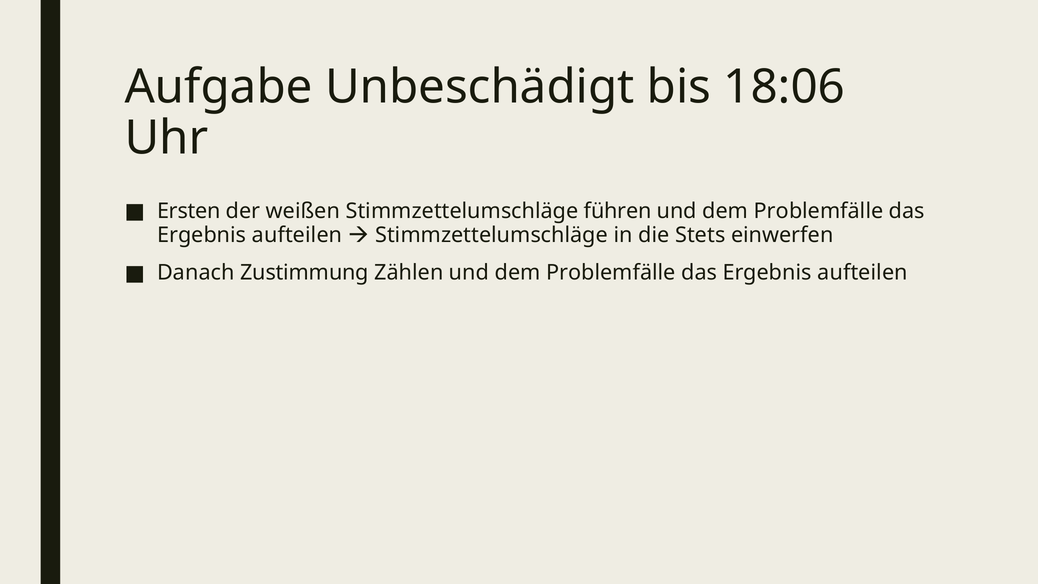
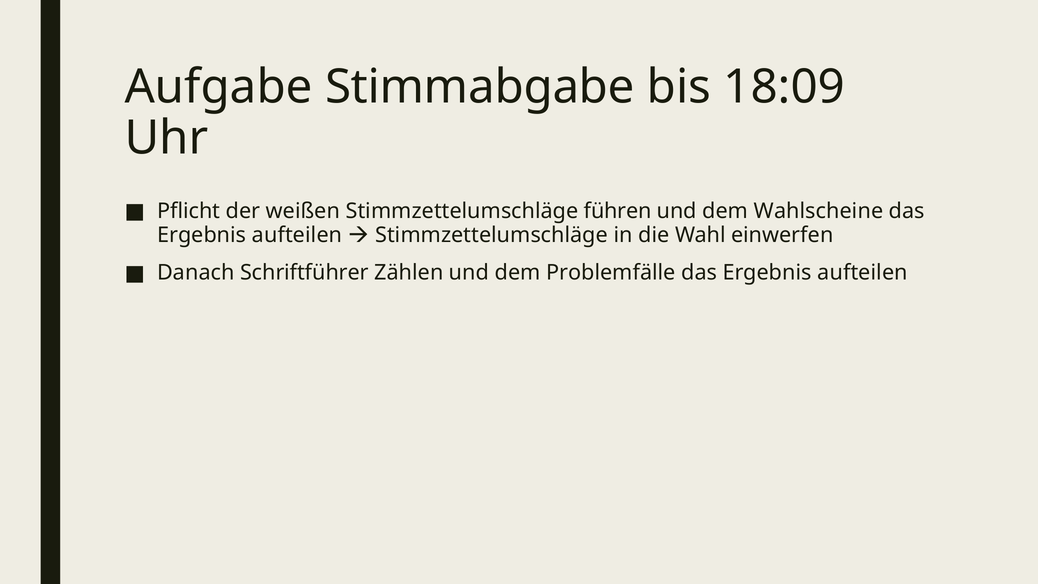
Unbeschädigt: Unbeschädigt -> Stimmabgabe
18:06: 18:06 -> 18:09
Ersten: Ersten -> Pflicht
Problemfälle at (819, 211): Problemfälle -> Wahlscheine
Stets: Stets -> Wahl
Zustimmung: Zustimmung -> Schriftführer
